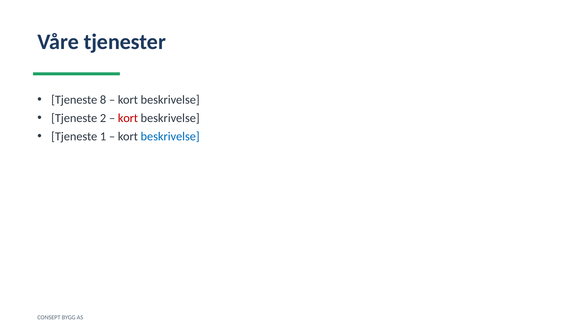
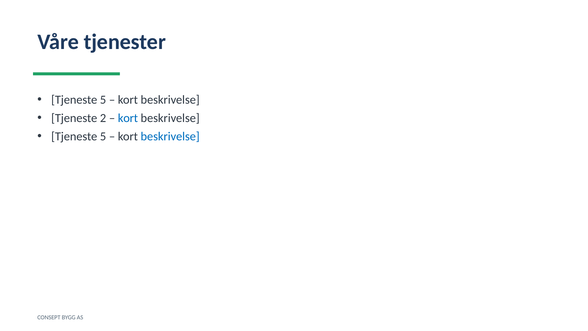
8 at (103, 100): 8 -> 5
kort at (128, 118) colour: red -> blue
1 at (103, 136): 1 -> 5
